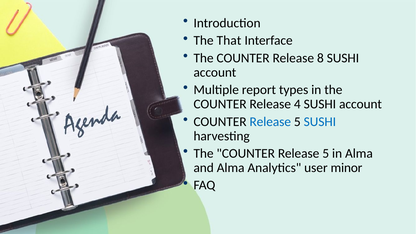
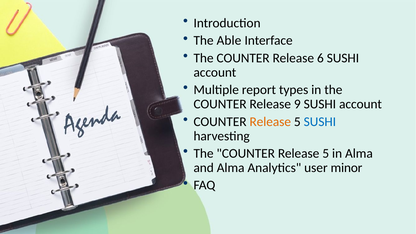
That: That -> Able
8: 8 -> 6
4: 4 -> 9
Release at (270, 122) colour: blue -> orange
